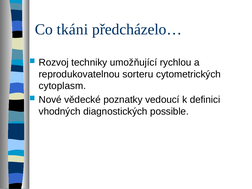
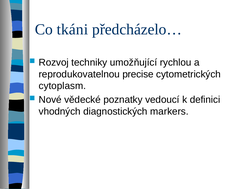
sorteru: sorteru -> precise
possible: possible -> markers
